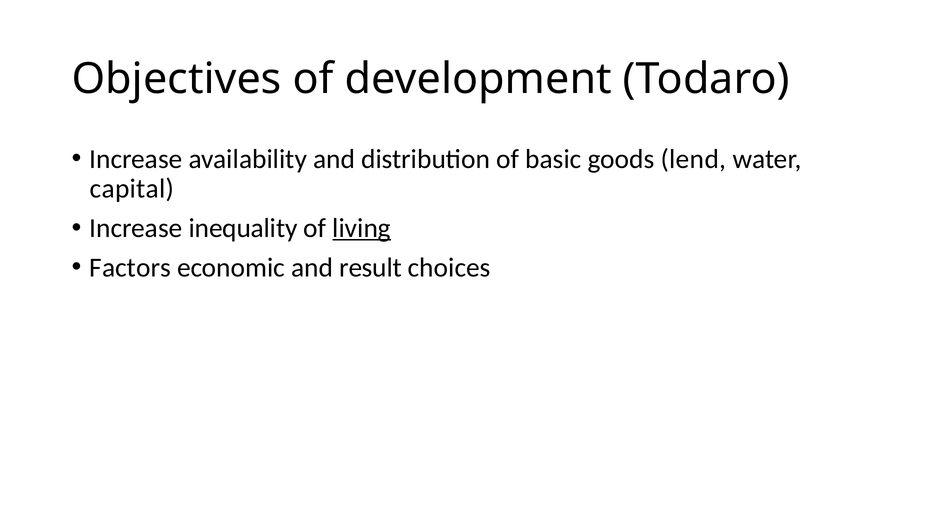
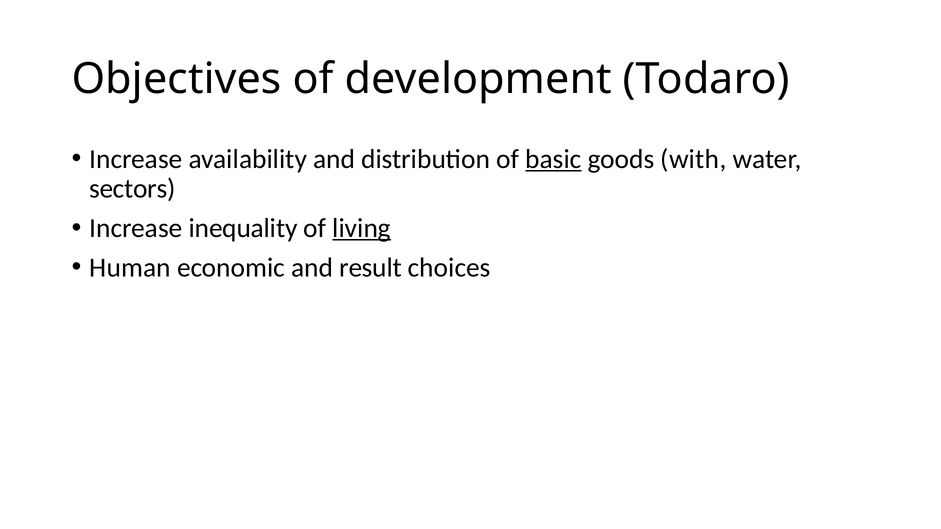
basic underline: none -> present
lend: lend -> with
capital: capital -> sectors
Factors: Factors -> Human
